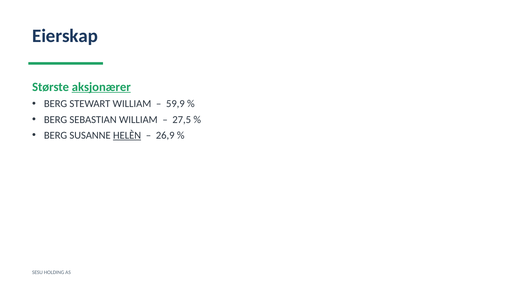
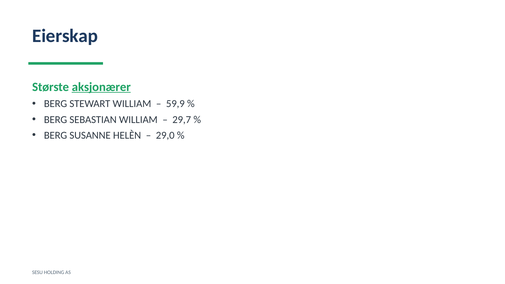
27,5: 27,5 -> 29,7
HELÈN underline: present -> none
26,9: 26,9 -> 29,0
